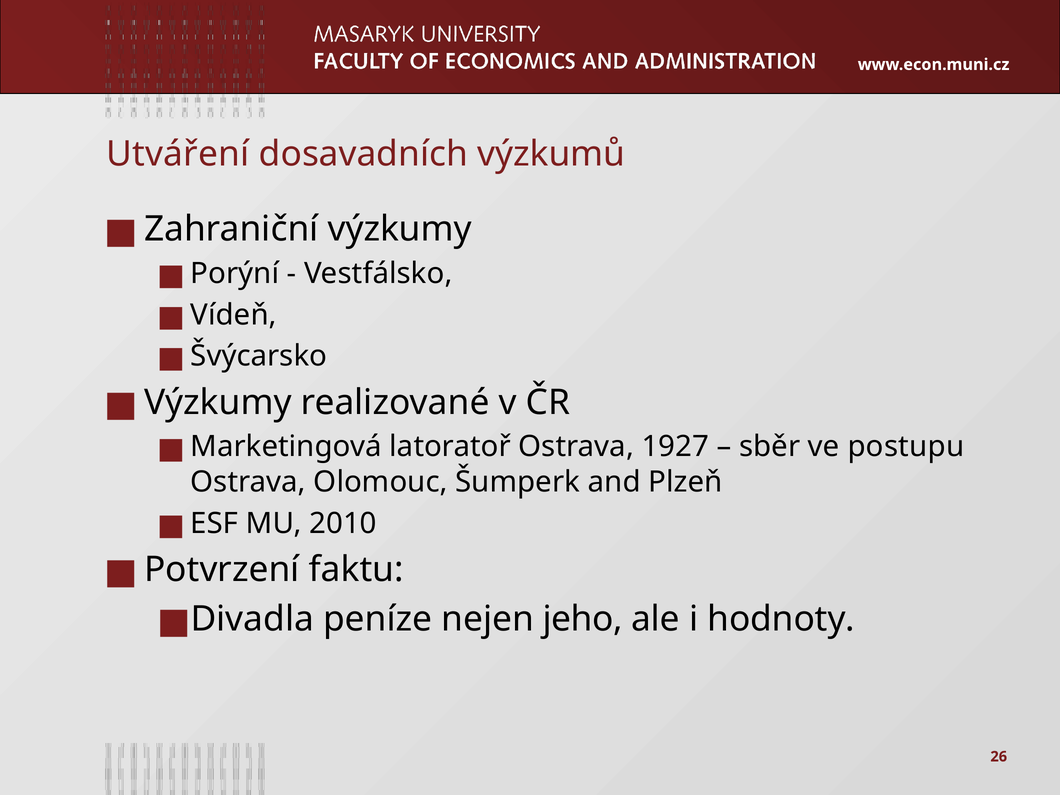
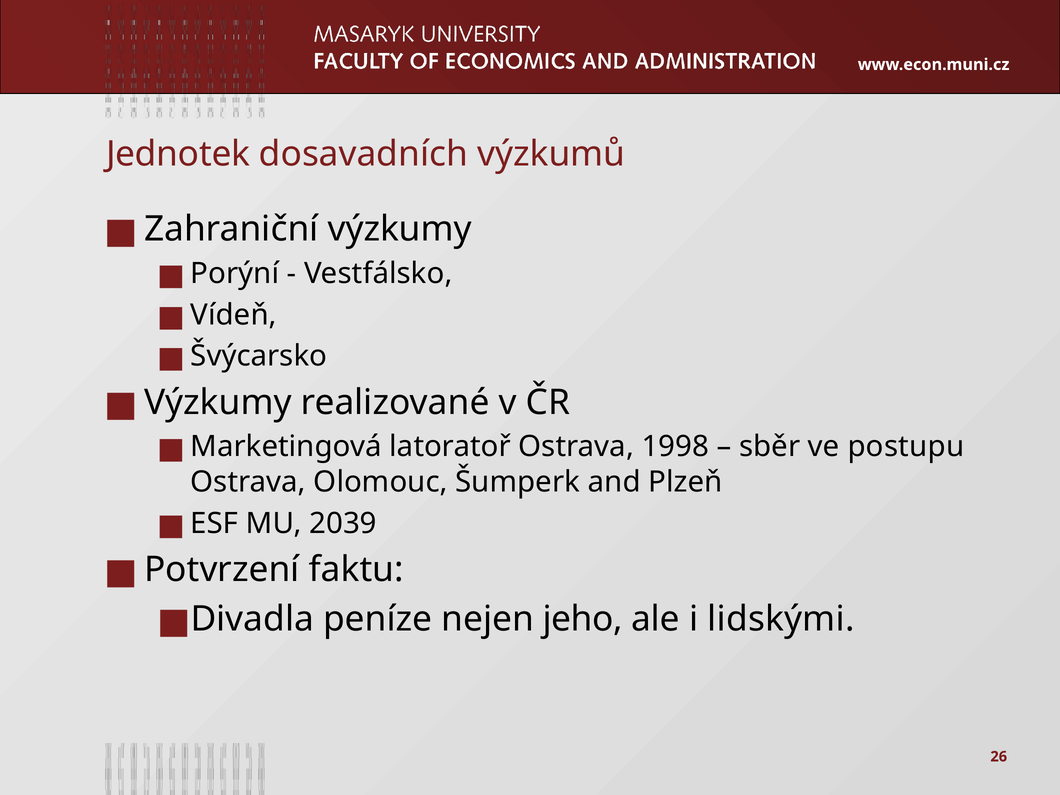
Utváření: Utváření -> Jednotek
1927: 1927 -> 1998
2010: 2010 -> 2039
hodnoty: hodnoty -> lidskými
